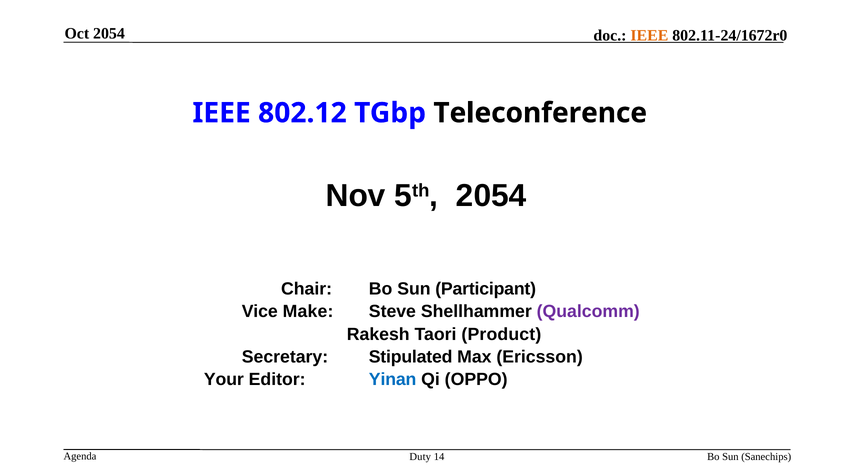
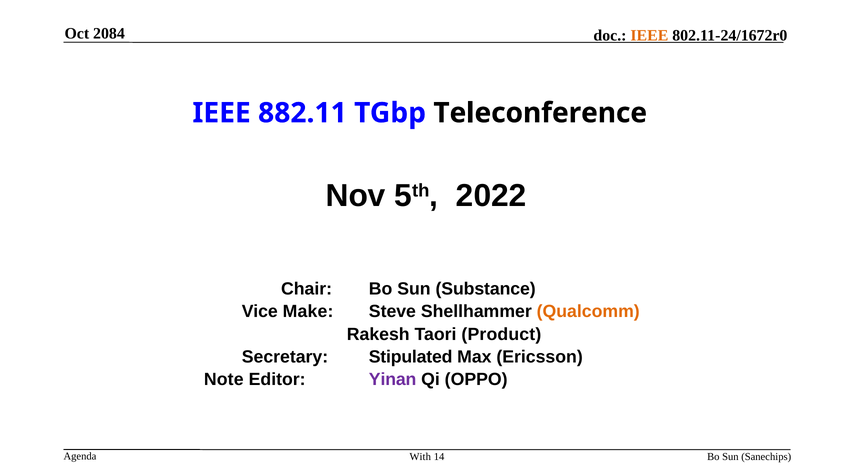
Oct 2054: 2054 -> 2084
802.12: 802.12 -> 882.11
5th 2054: 2054 -> 2022
Participant: Participant -> Substance
Qualcomm colour: purple -> orange
Your: Your -> Note
Yinan colour: blue -> purple
Duty: Duty -> With
